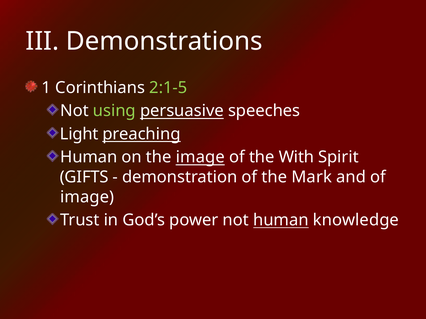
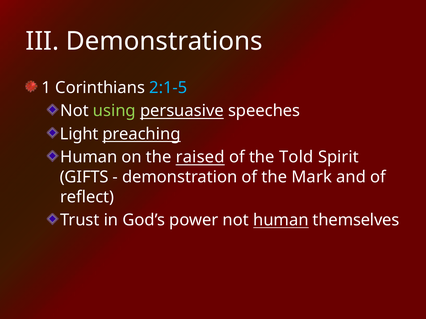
2:1-5 colour: light green -> light blue
the image: image -> raised
With: With -> Told
image at (87, 197): image -> reflect
knowledge: knowledge -> themselves
